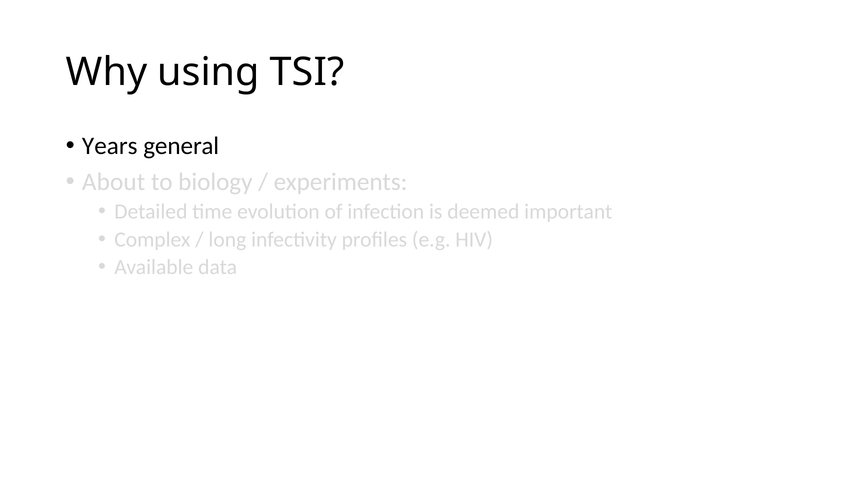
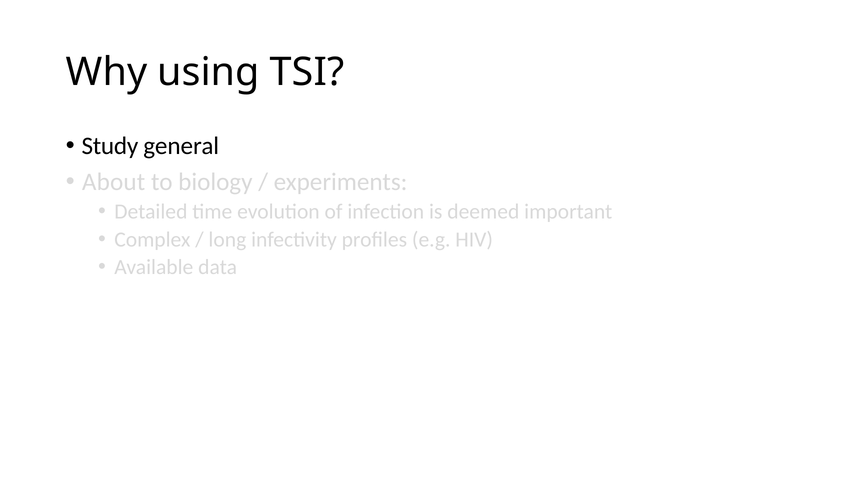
Years: Years -> Study
